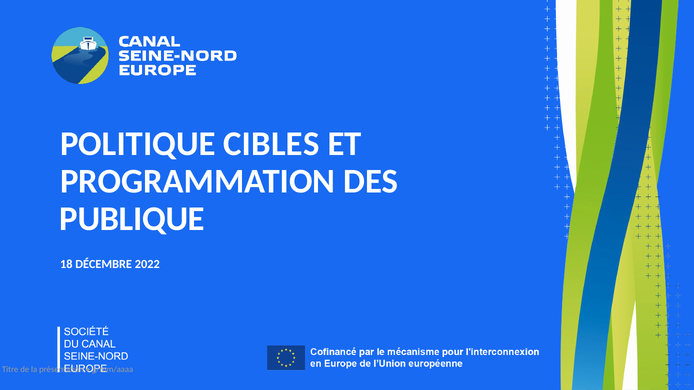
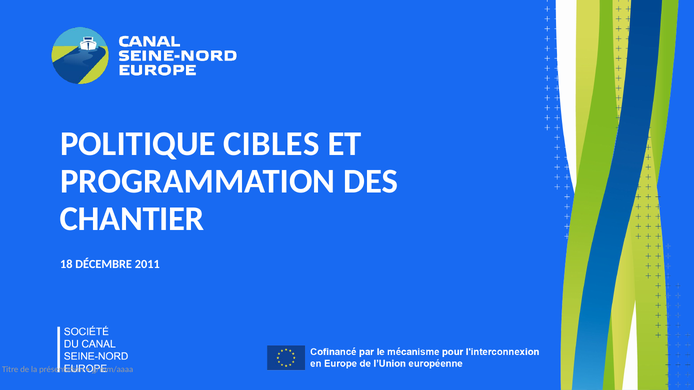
PUBLIQUE: PUBLIQUE -> CHANTIER
2022: 2022 -> 2011
